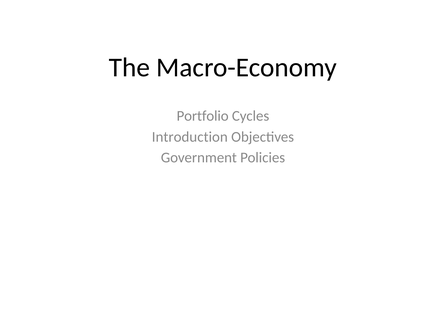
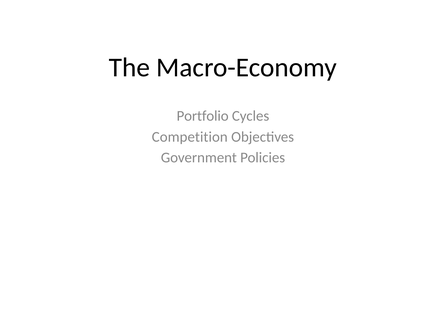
Introduction: Introduction -> Competition
